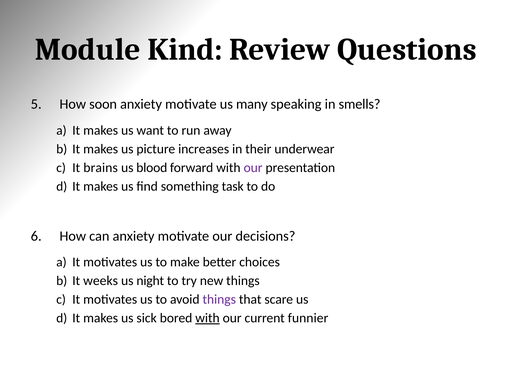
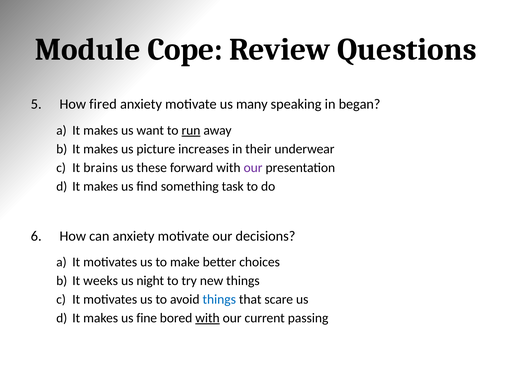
Kind: Kind -> Cope
soon: soon -> fired
smells: smells -> began
run underline: none -> present
blood: blood -> these
things at (219, 299) colour: purple -> blue
sick: sick -> fine
funnier: funnier -> passing
